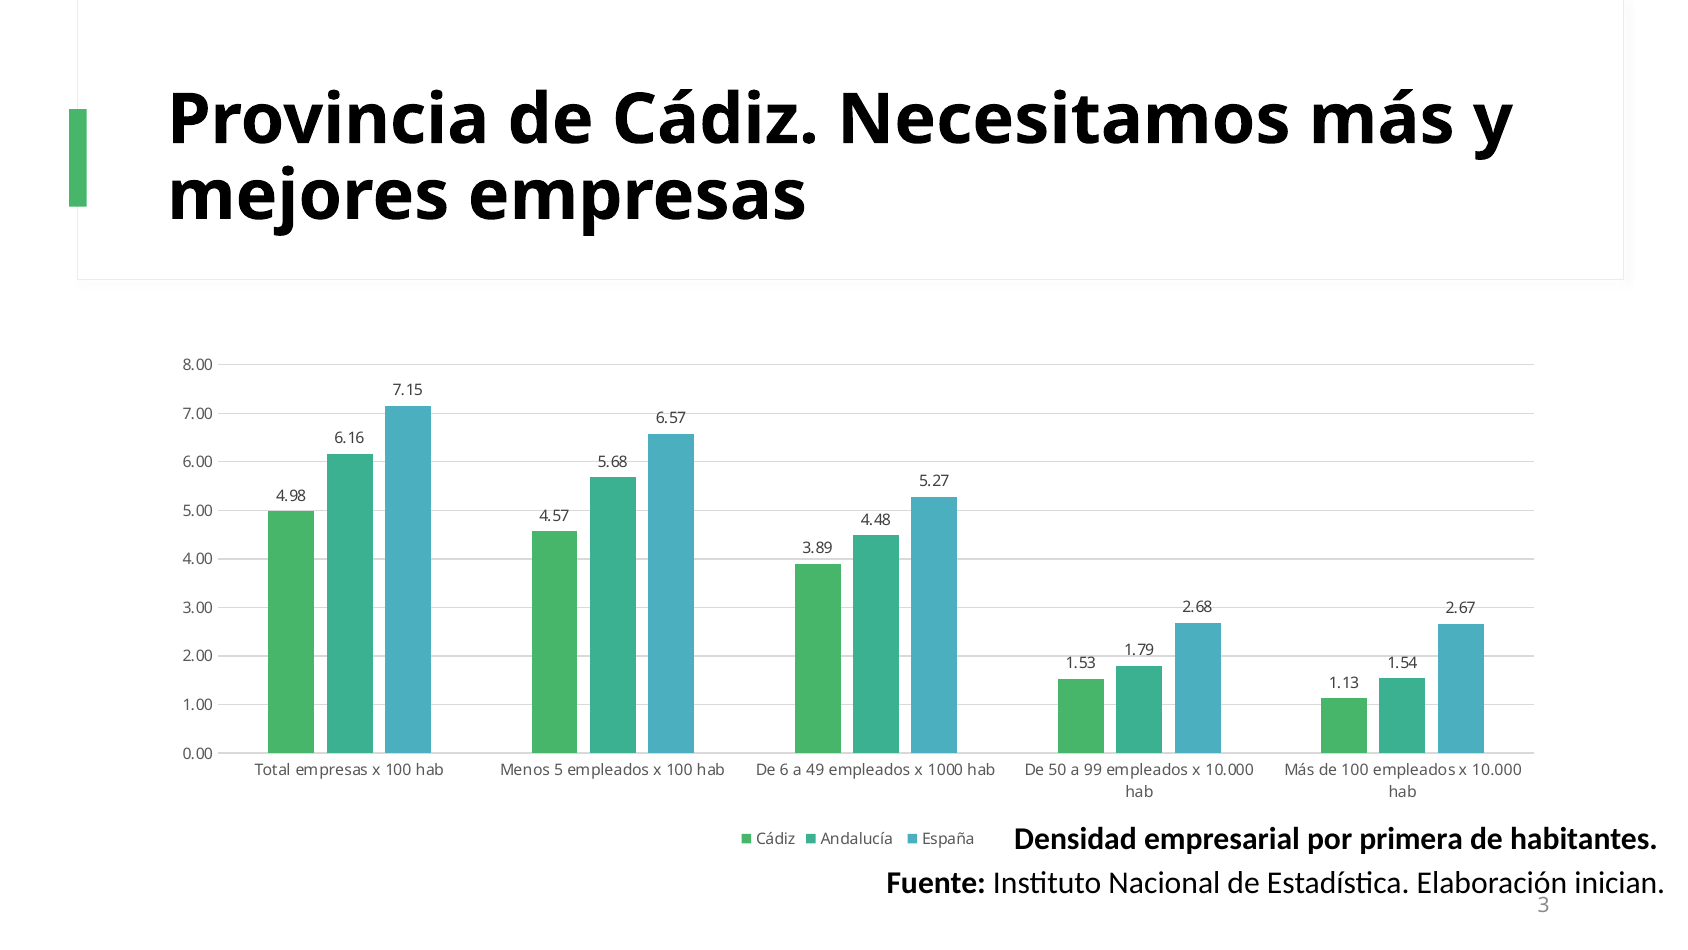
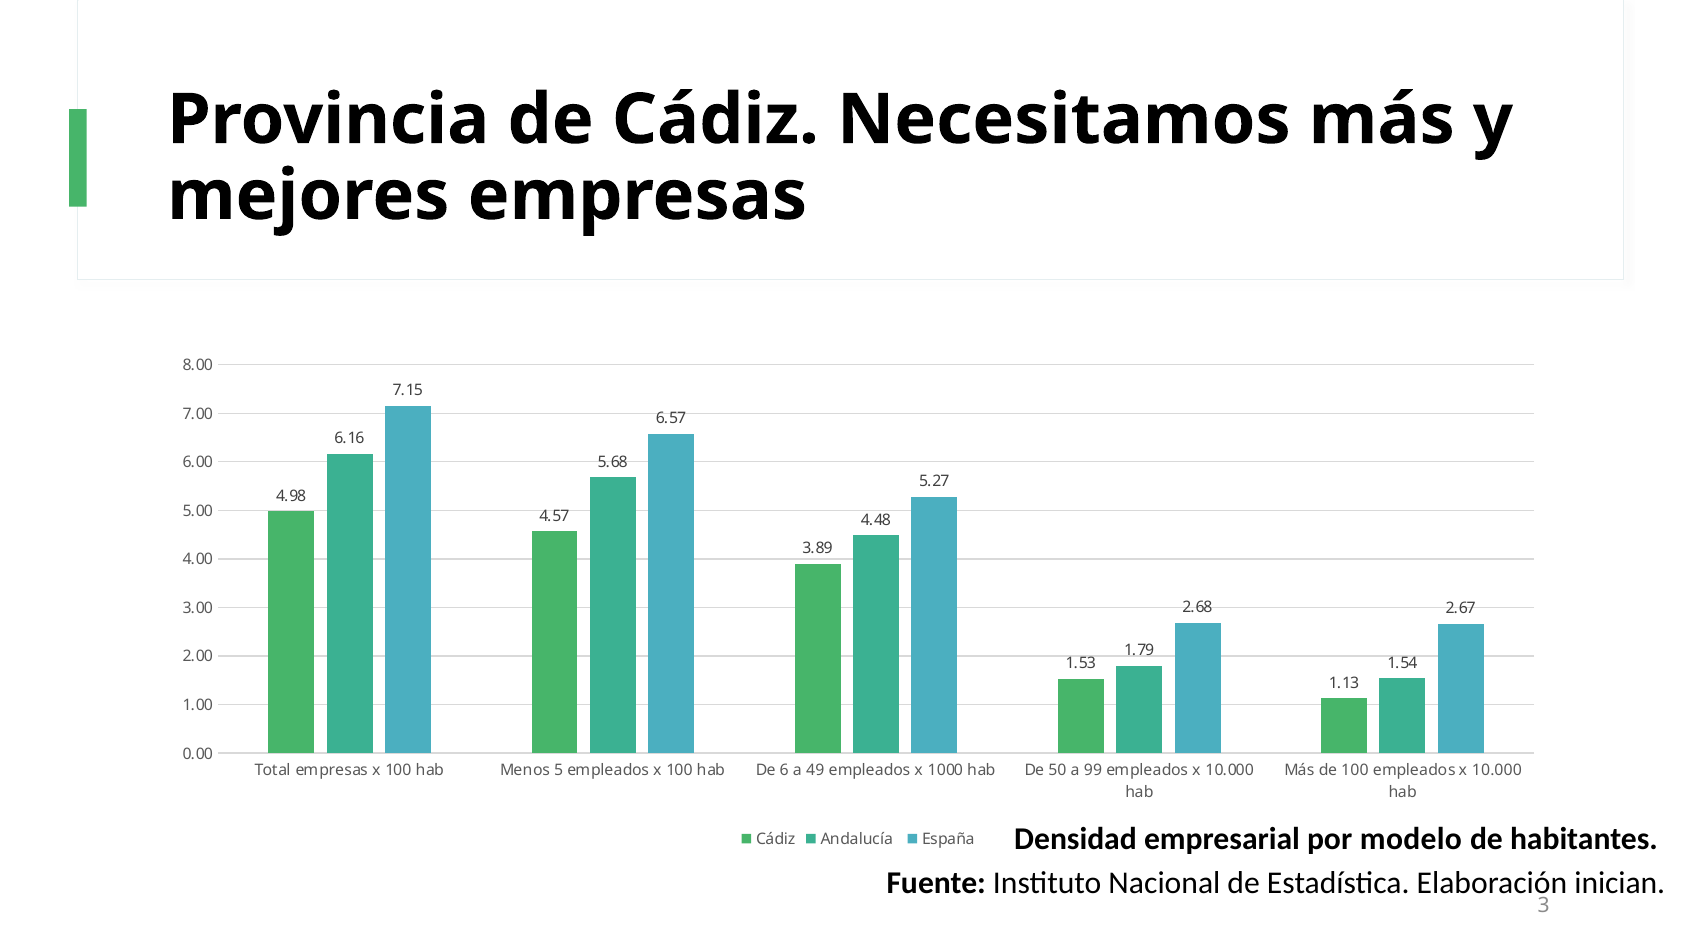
primera: primera -> modelo
